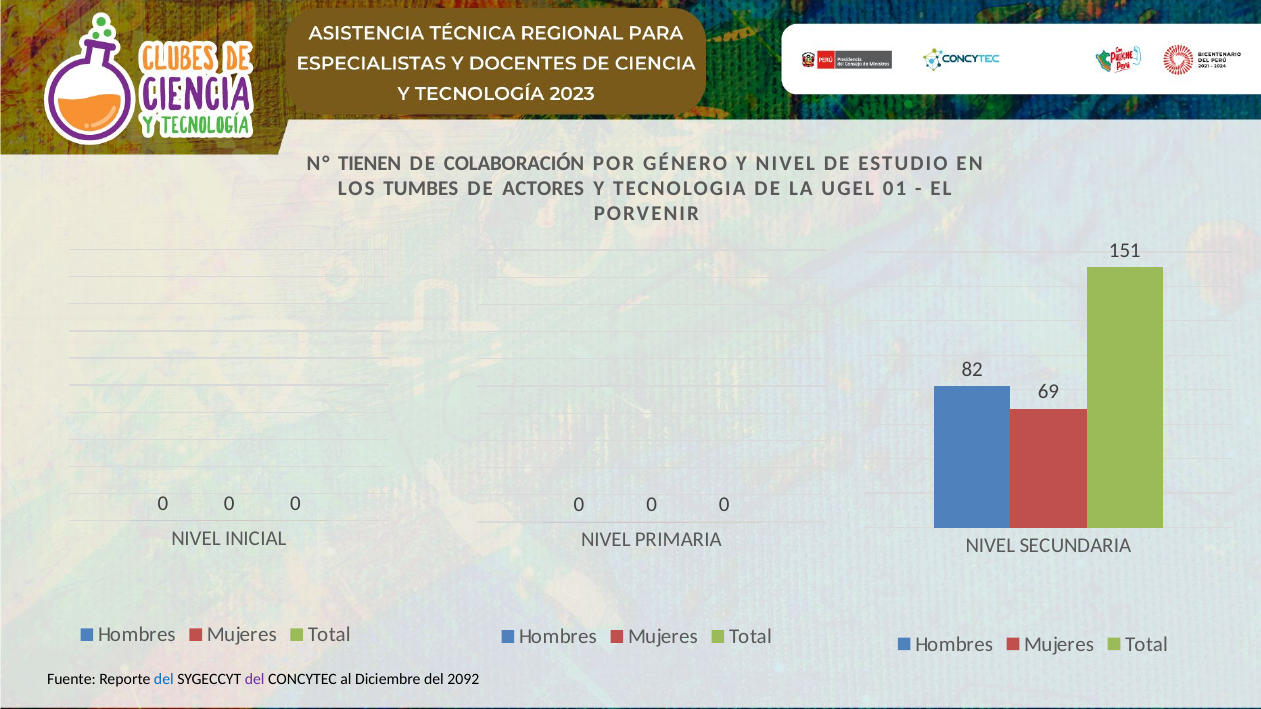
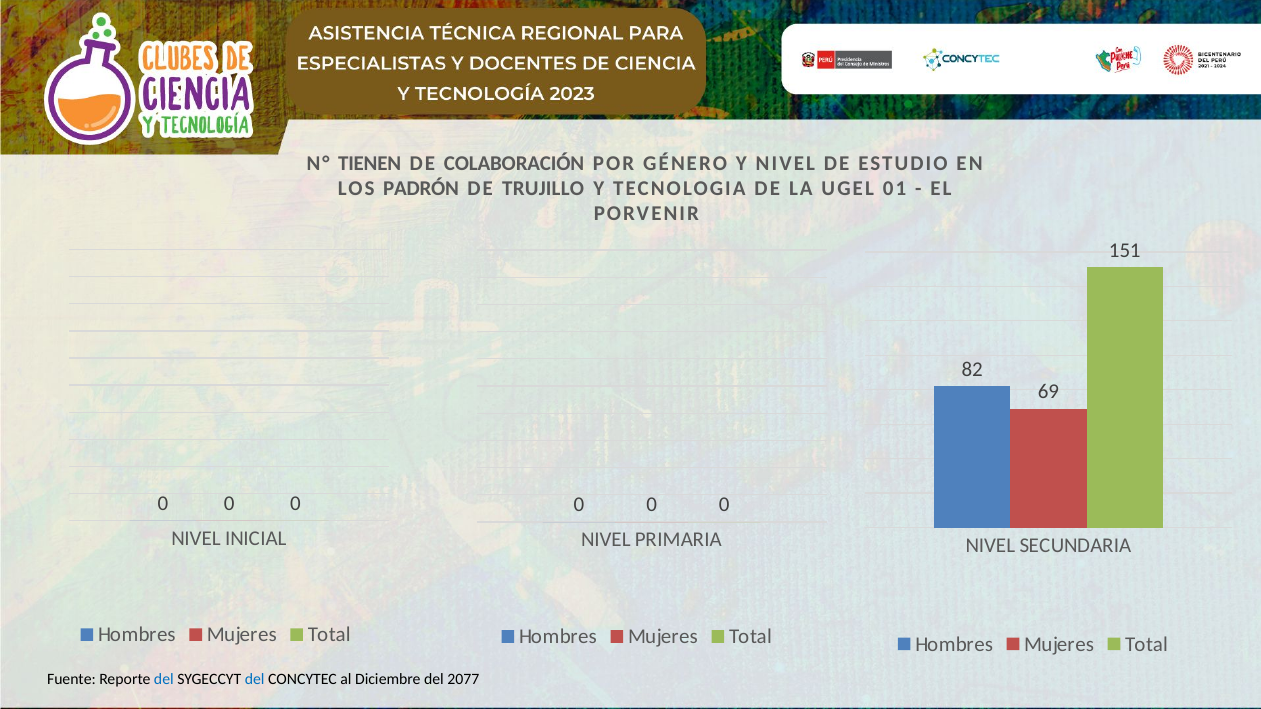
TUMBES: TUMBES -> PADRÓN
ACTORES: ACTORES -> TRUJILLO
del at (255, 679) colour: purple -> blue
2092: 2092 -> 2077
